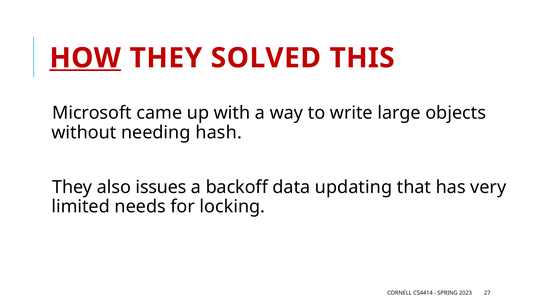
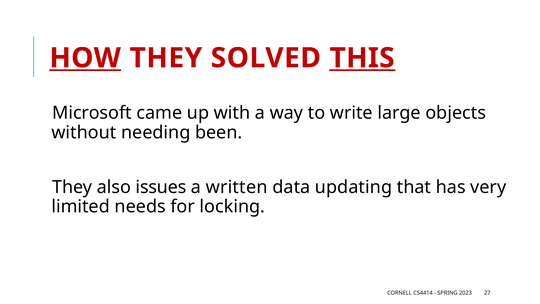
THIS underline: none -> present
hash: hash -> been
backoff: backoff -> written
